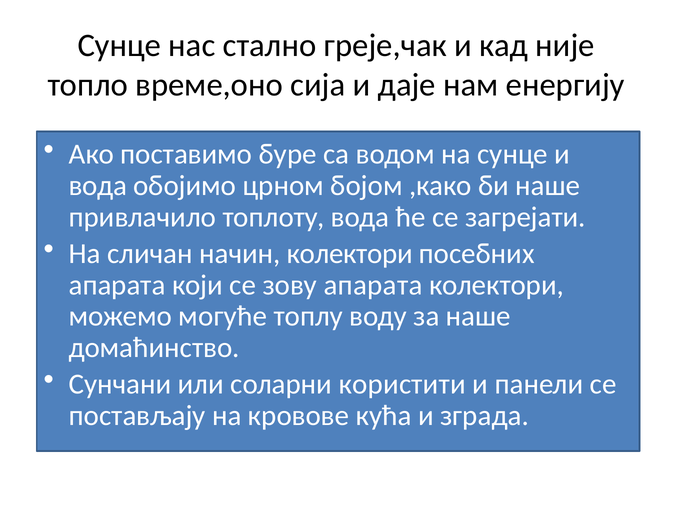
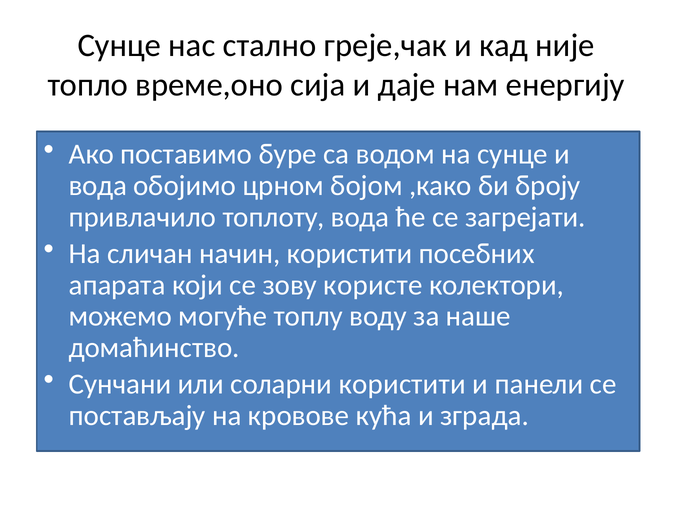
би наше: наше -> броју
начин колектори: колектори -> користити
зову апарата: апарата -> користе
